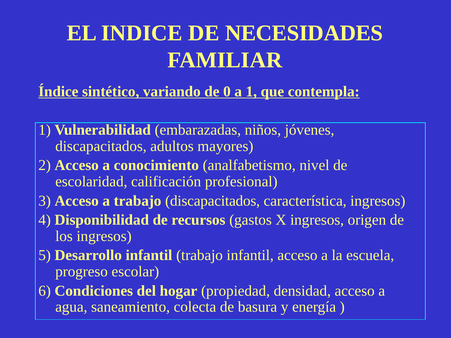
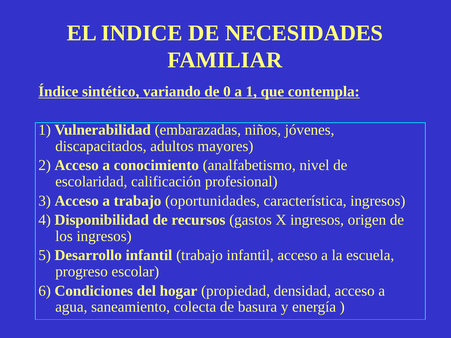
trabajo discapacitados: discapacitados -> oportunidades
